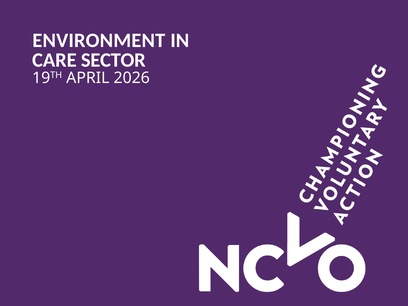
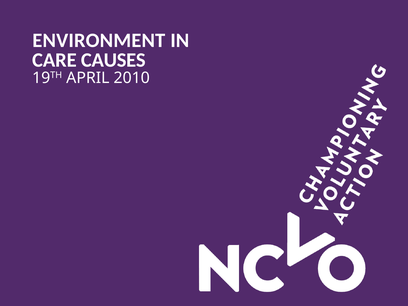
SECTOR: SECTOR -> CAUSES
2026: 2026 -> 2010
